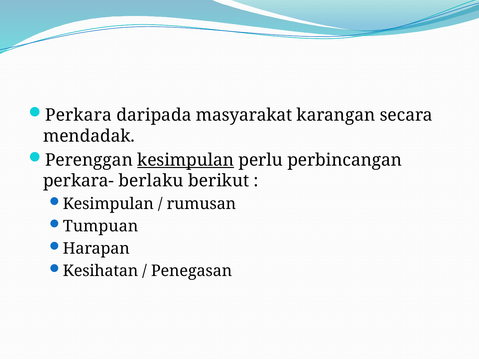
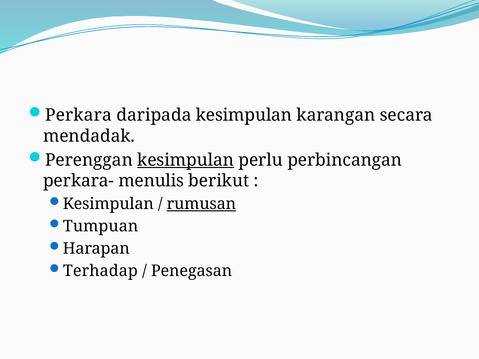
daripada masyarakat: masyarakat -> kesimpulan
berlaku: berlaku -> menulis
rumusan underline: none -> present
Kesihatan: Kesihatan -> Terhadap
